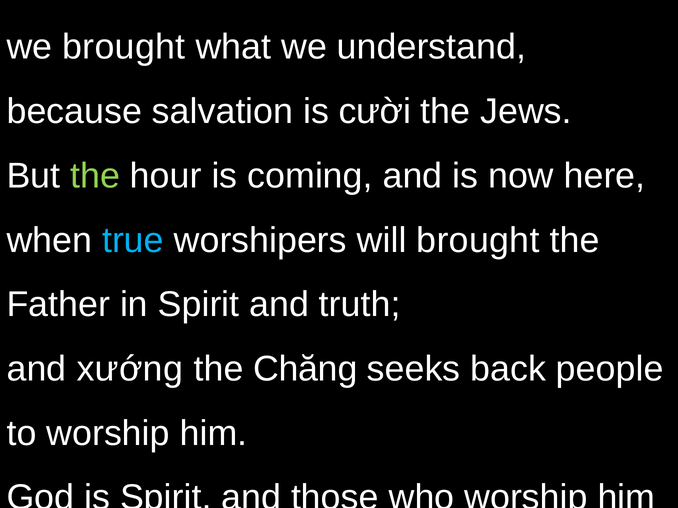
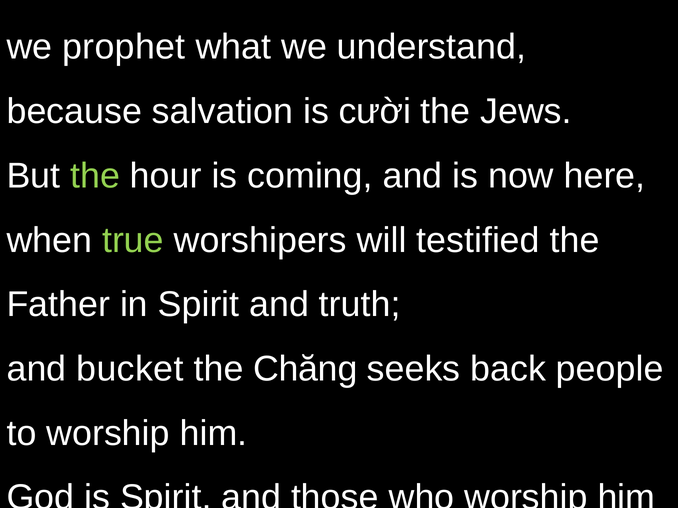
we brought: brought -> prophet
true colour: light blue -> light green
will brought: brought -> testified
xướng: xướng -> bucket
